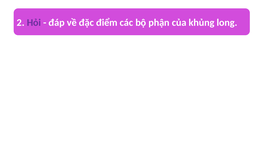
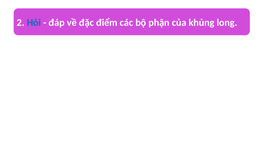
Hỏi colour: purple -> blue
